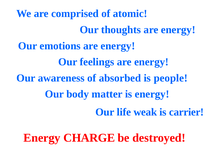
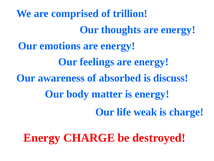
atomic: atomic -> trillion
people: people -> discuss
is carrier: carrier -> charge
